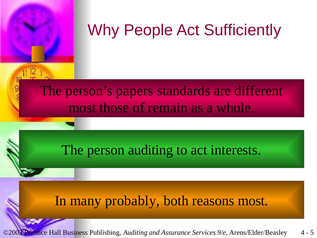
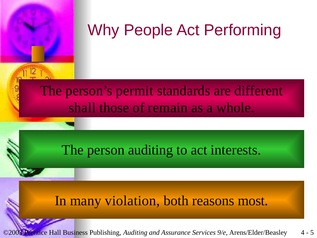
Sufficiently: Sufficiently -> Performing
papers: papers -> permit
most at (82, 108): most -> shall
probably: probably -> violation
